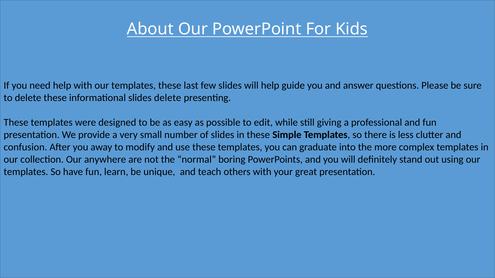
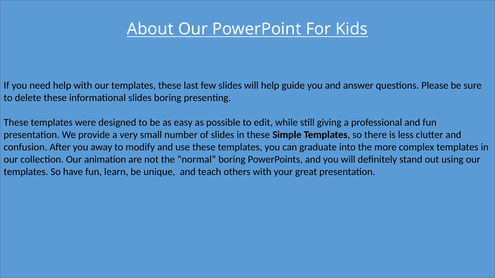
slides delete: delete -> boring
anywhere: anywhere -> animation
